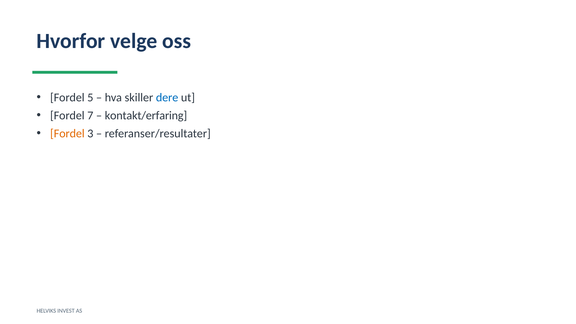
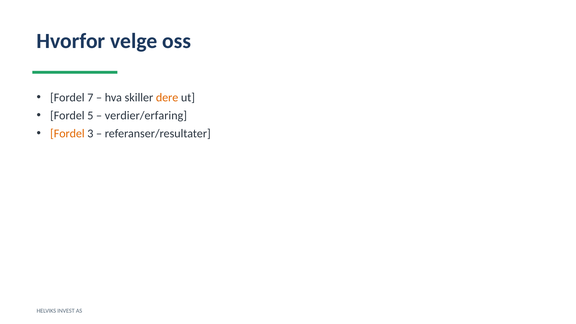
5: 5 -> 7
dere colour: blue -> orange
7: 7 -> 5
kontakt/erfaring: kontakt/erfaring -> verdier/erfaring
